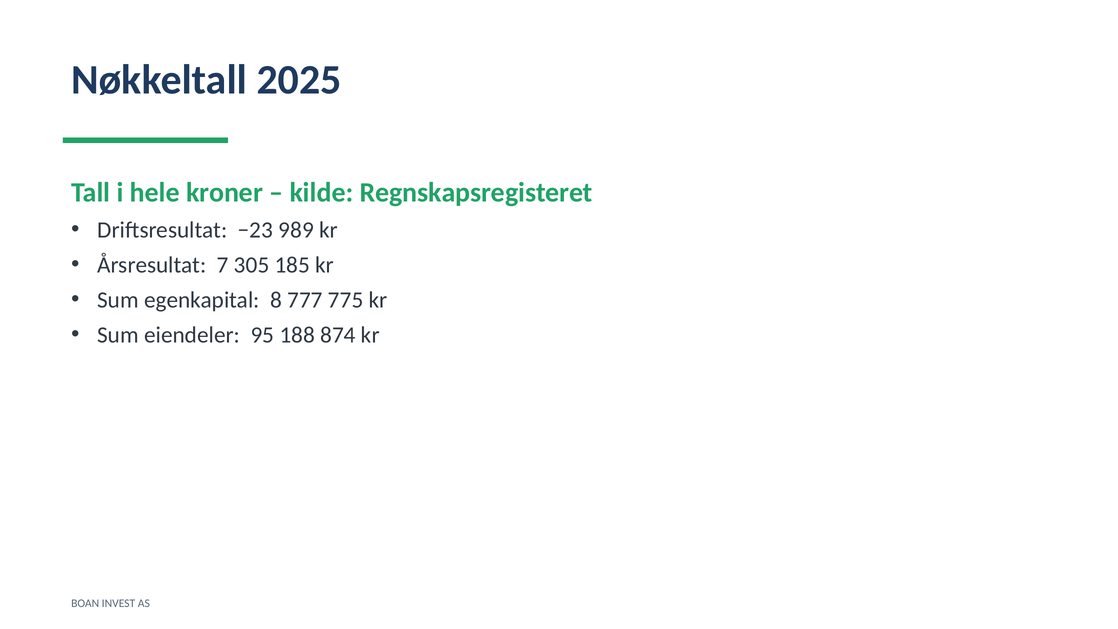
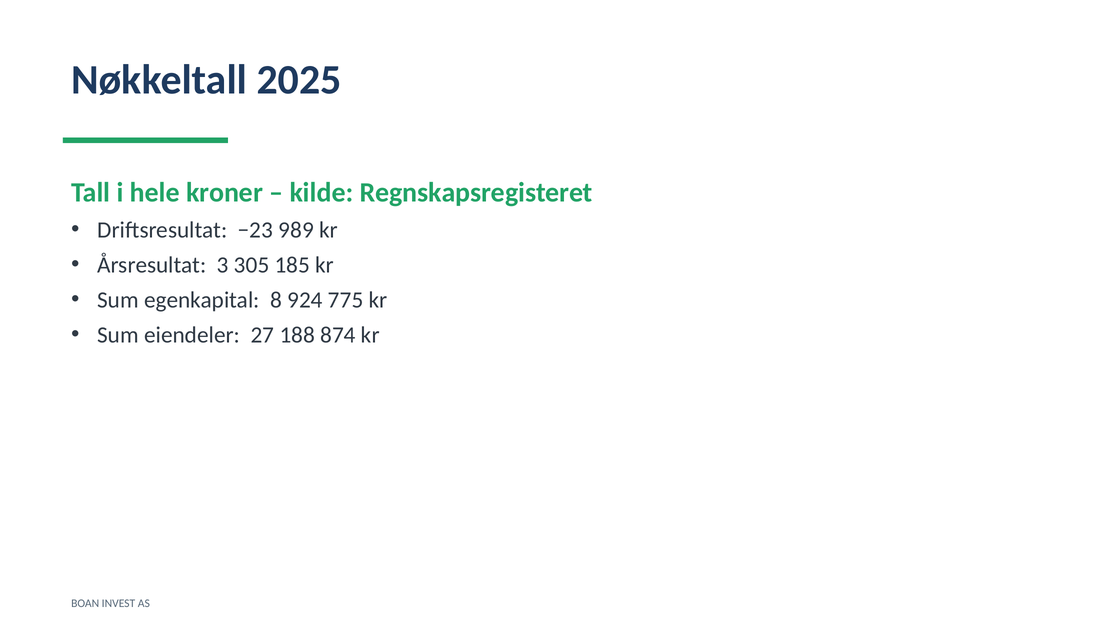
7: 7 -> 3
777: 777 -> 924
95: 95 -> 27
